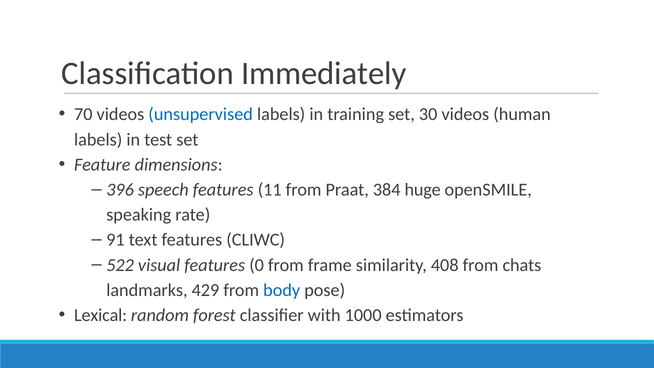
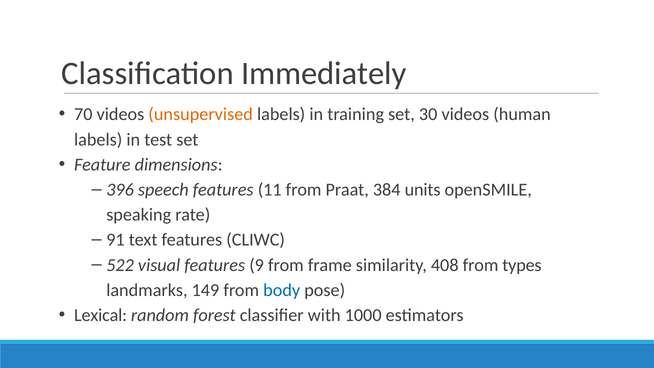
unsupervised colour: blue -> orange
huge: huge -> units
0: 0 -> 9
chats: chats -> types
429: 429 -> 149
